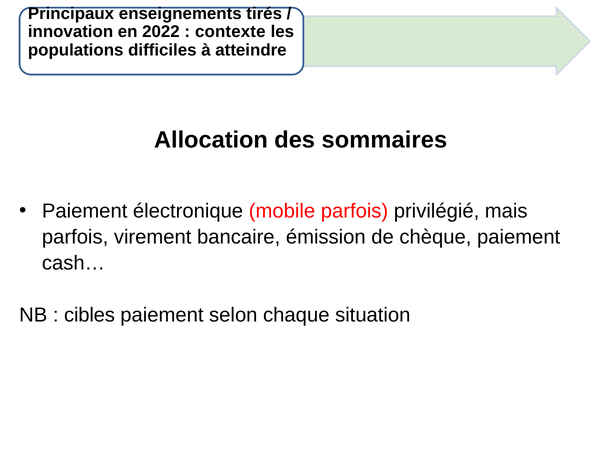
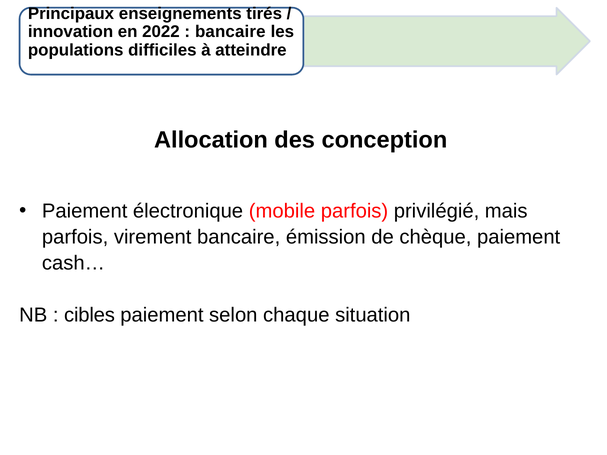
contexte at (230, 32): contexte -> bancaire
sommaires: sommaires -> conception
